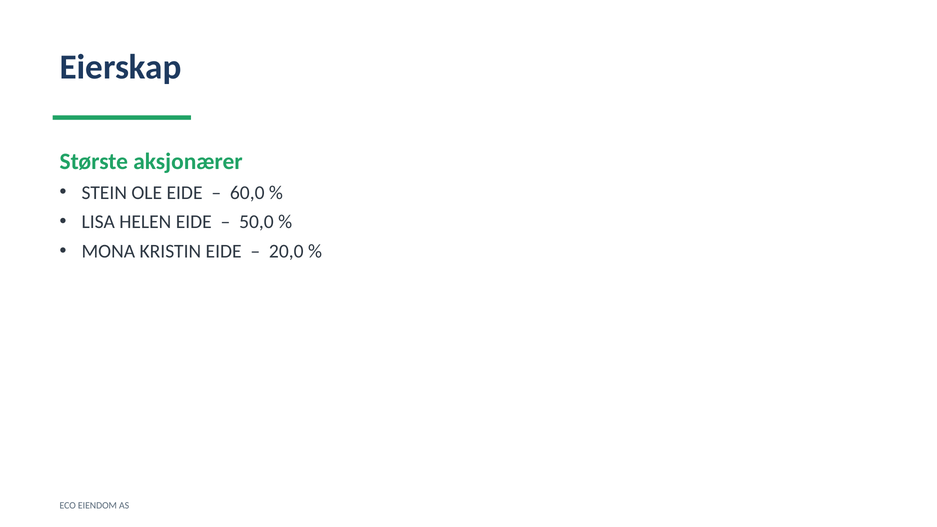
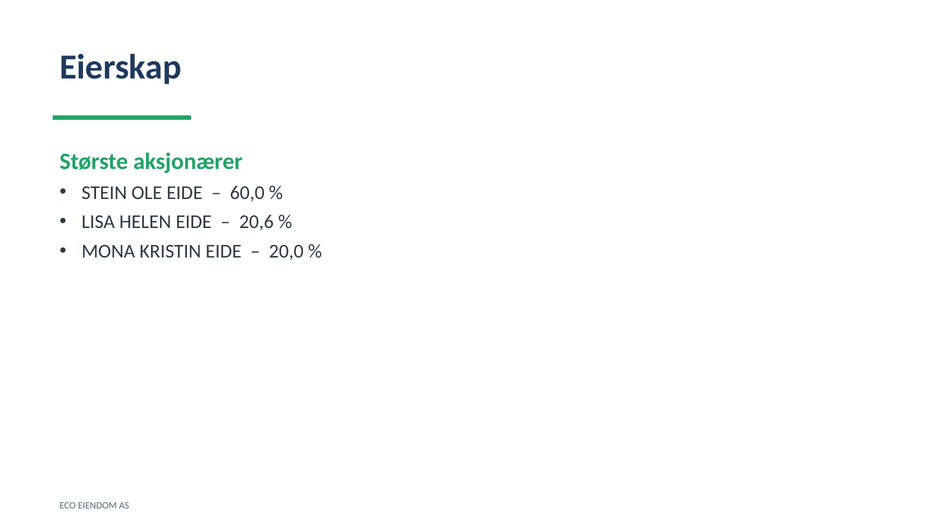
50,0: 50,0 -> 20,6
